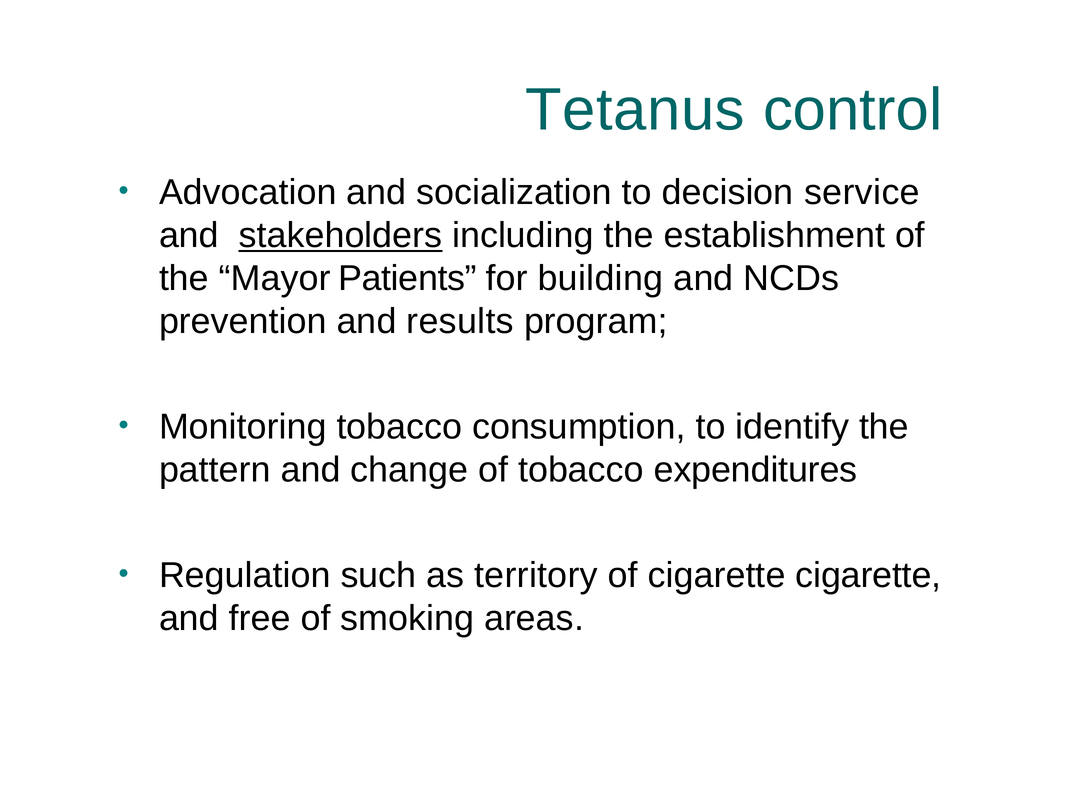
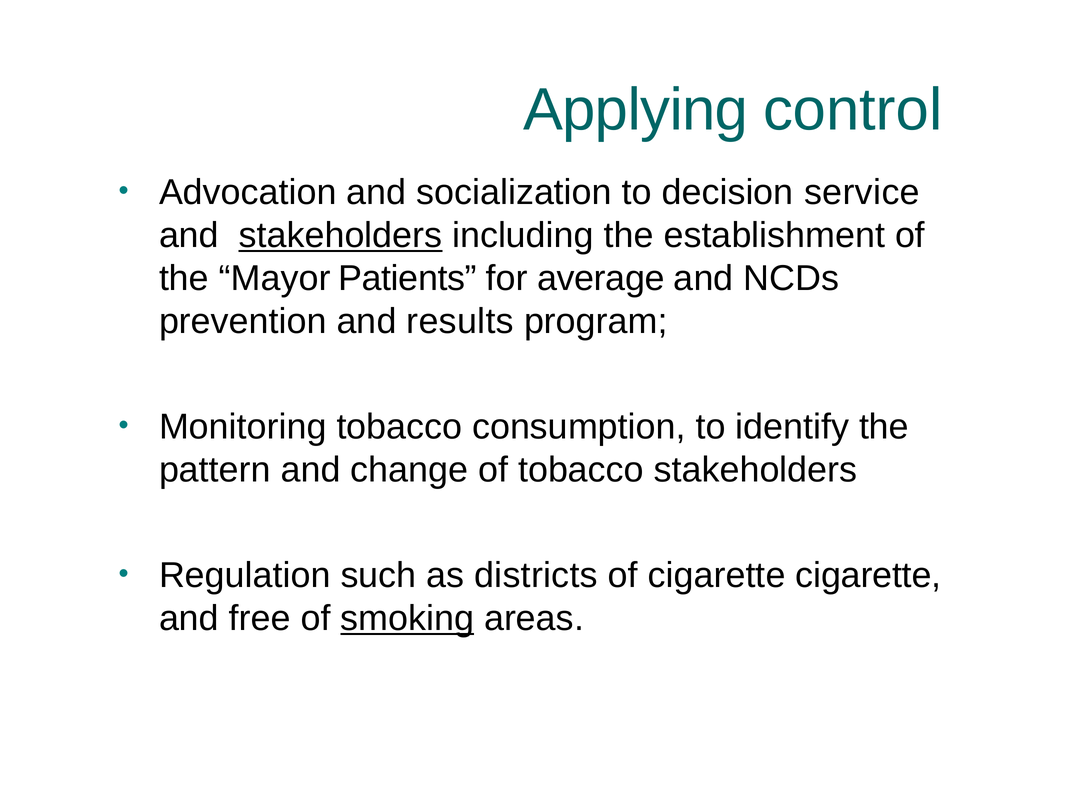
Tetanus: Tetanus -> Applying
building: building -> average
tobacco expenditures: expenditures -> stakeholders
territory: territory -> districts
smoking underline: none -> present
